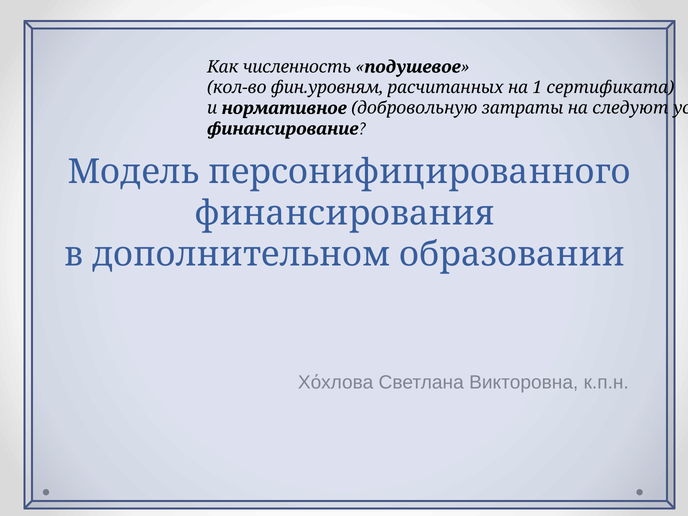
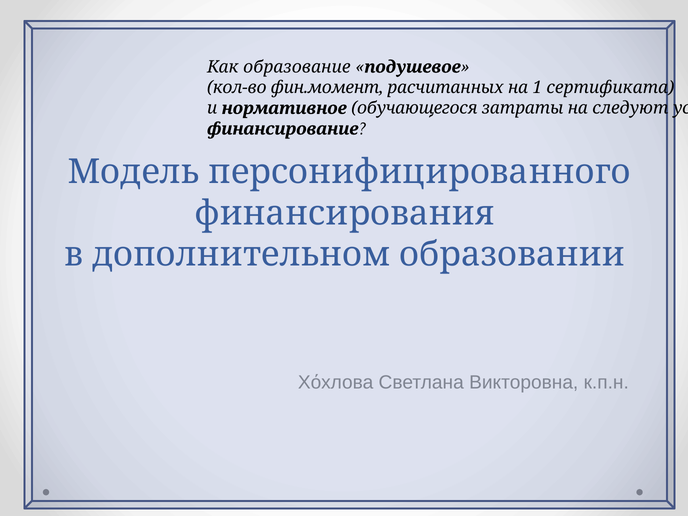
численность: численность -> образование
фин.уровням: фин.уровням -> фин.момент
добровольную: добровольную -> обучающегося
